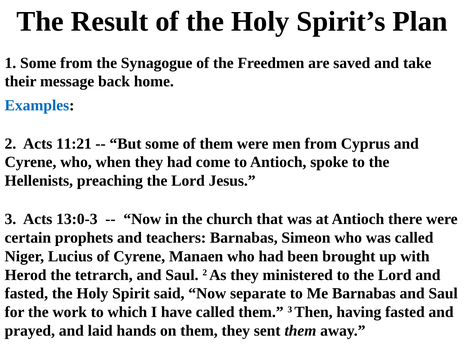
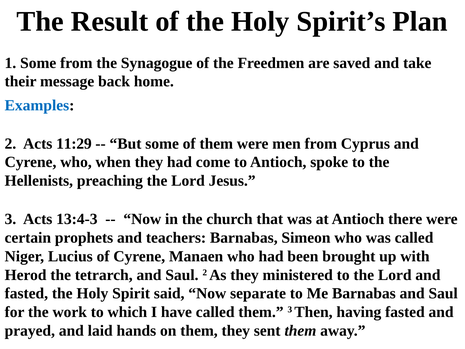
11:21: 11:21 -> 11:29
13:0-3: 13:0-3 -> 13:4-3
